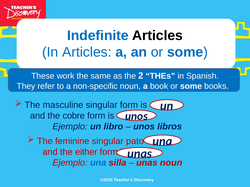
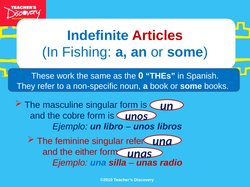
Articles at (157, 36) colour: black -> red
In Articles: Articles -> Fishing
2: 2 -> 0
singular pato: pato -> refer
unas noun: noun -> radio
